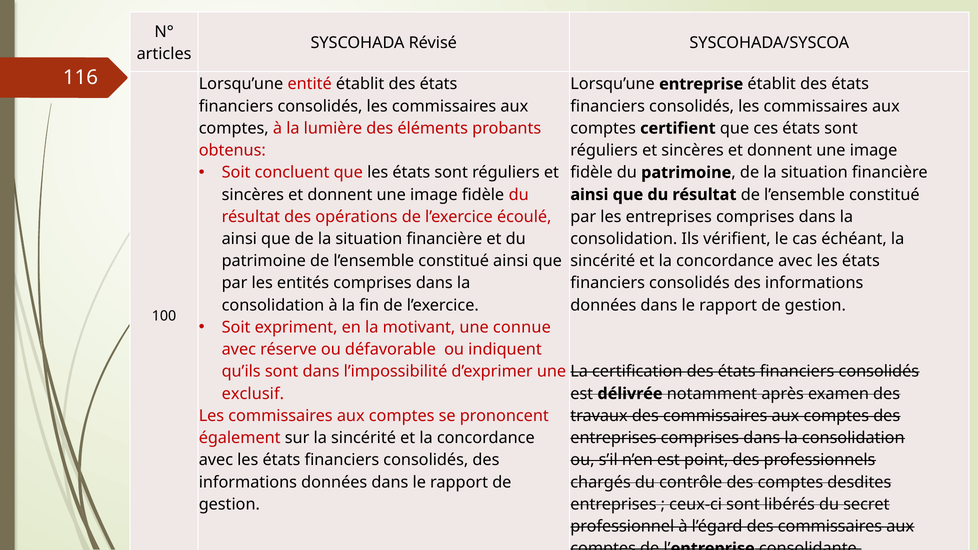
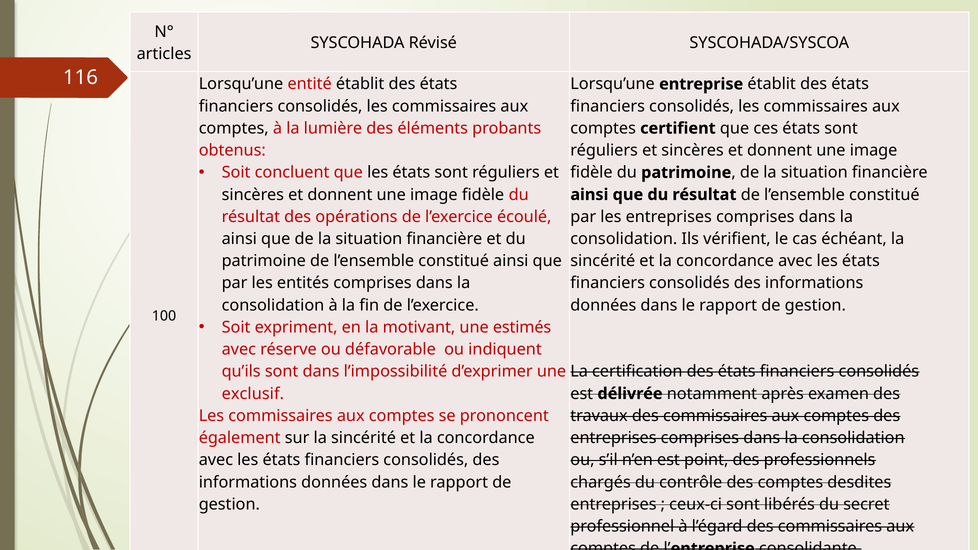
connue: connue -> estimés
